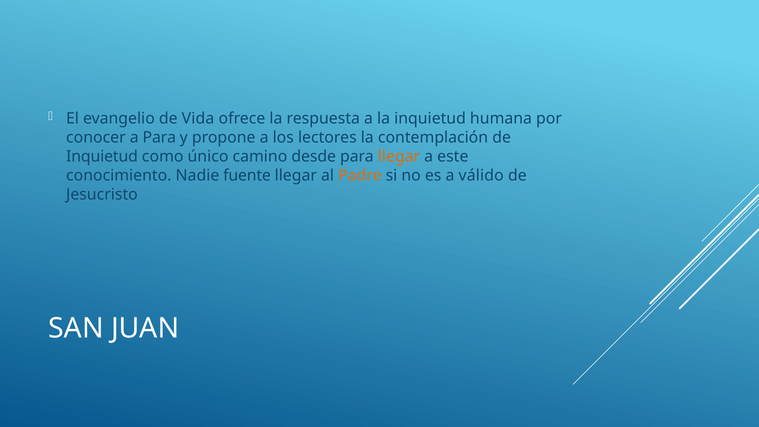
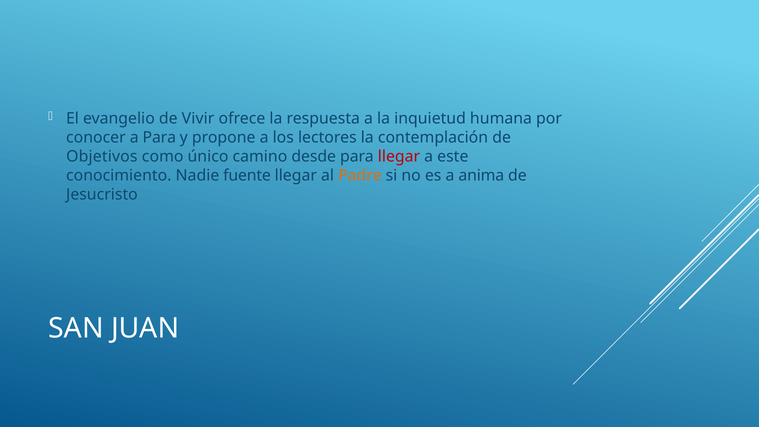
Vida: Vida -> Vivir
Inquietud at (102, 156): Inquietud -> Objetivos
llegar at (399, 156) colour: orange -> red
válido: válido -> anima
